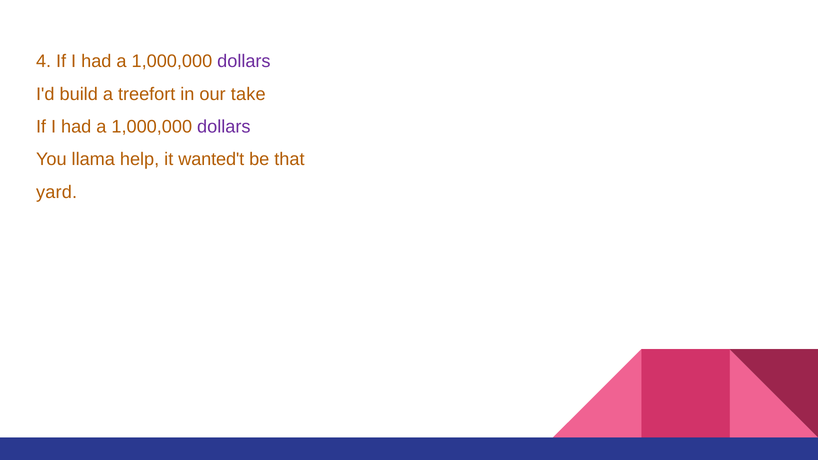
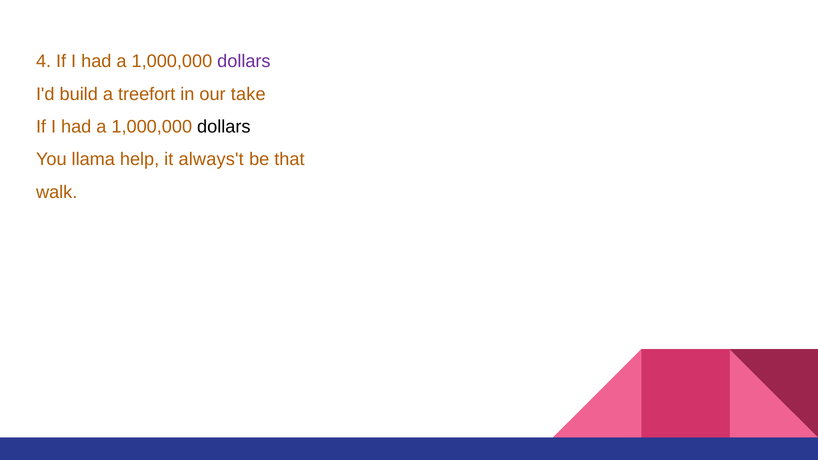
dollars at (224, 127) colour: purple -> black
wanted't: wanted't -> always't
yard: yard -> walk
